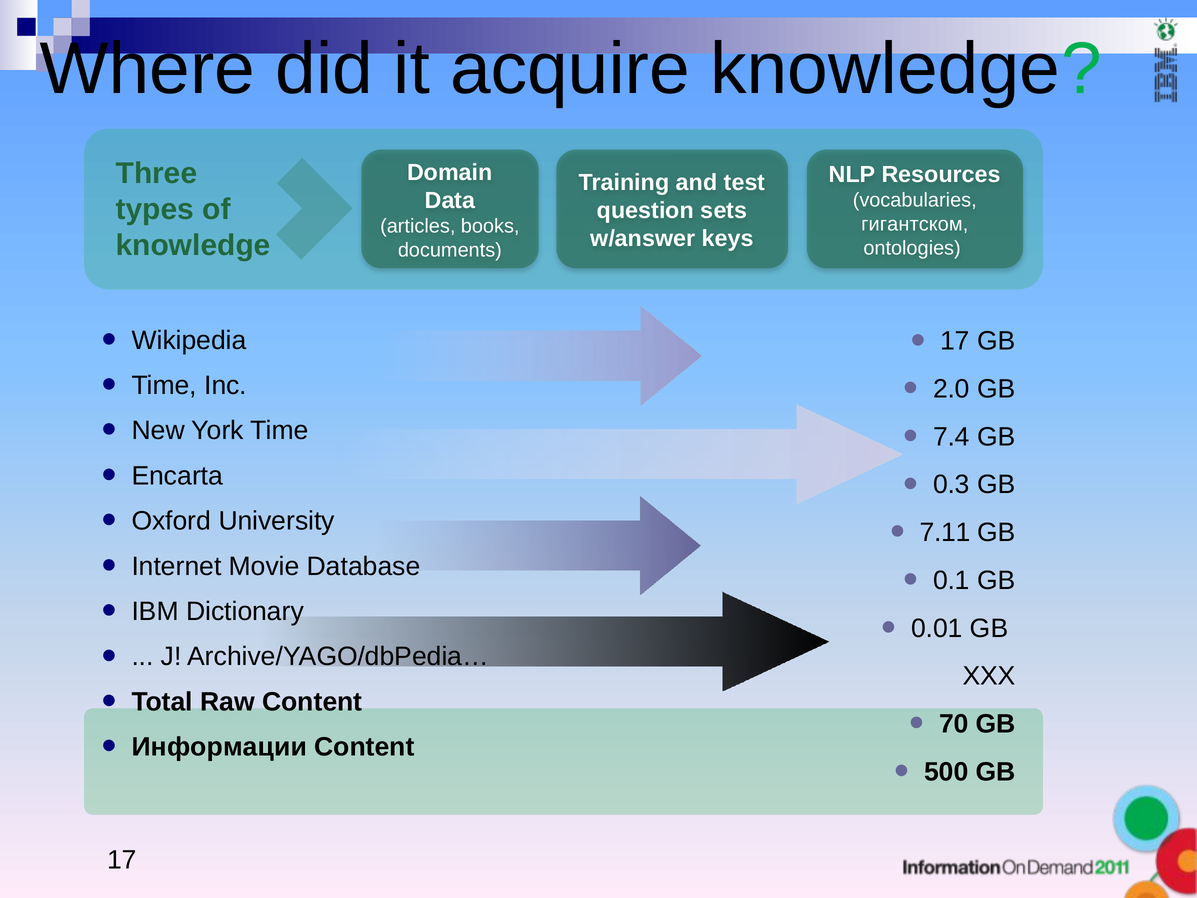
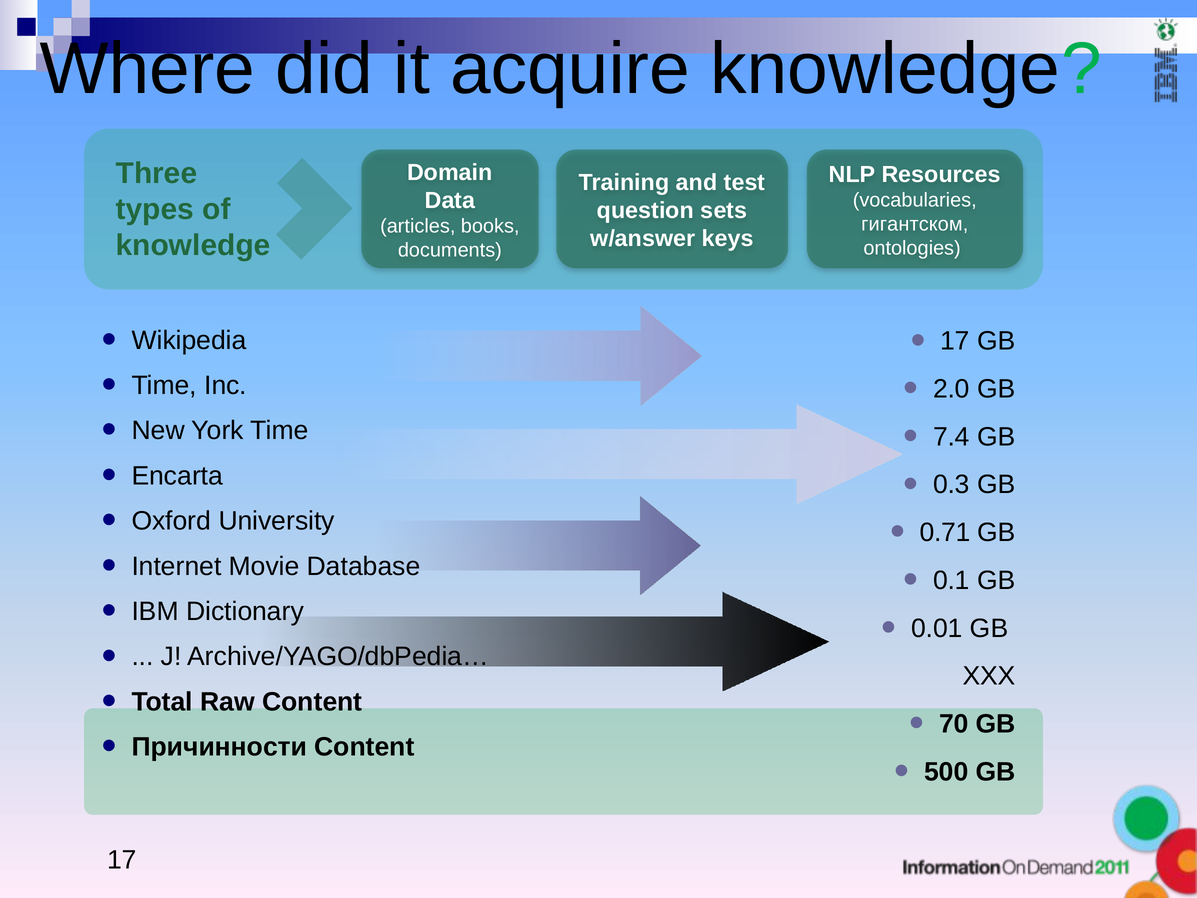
7.11: 7.11 -> 0.71
Информации: Информации -> Причинности
